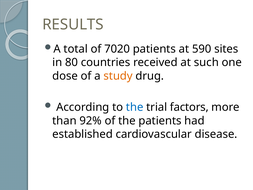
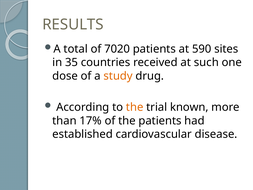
80: 80 -> 35
the at (135, 107) colour: blue -> orange
factors: factors -> known
92%: 92% -> 17%
